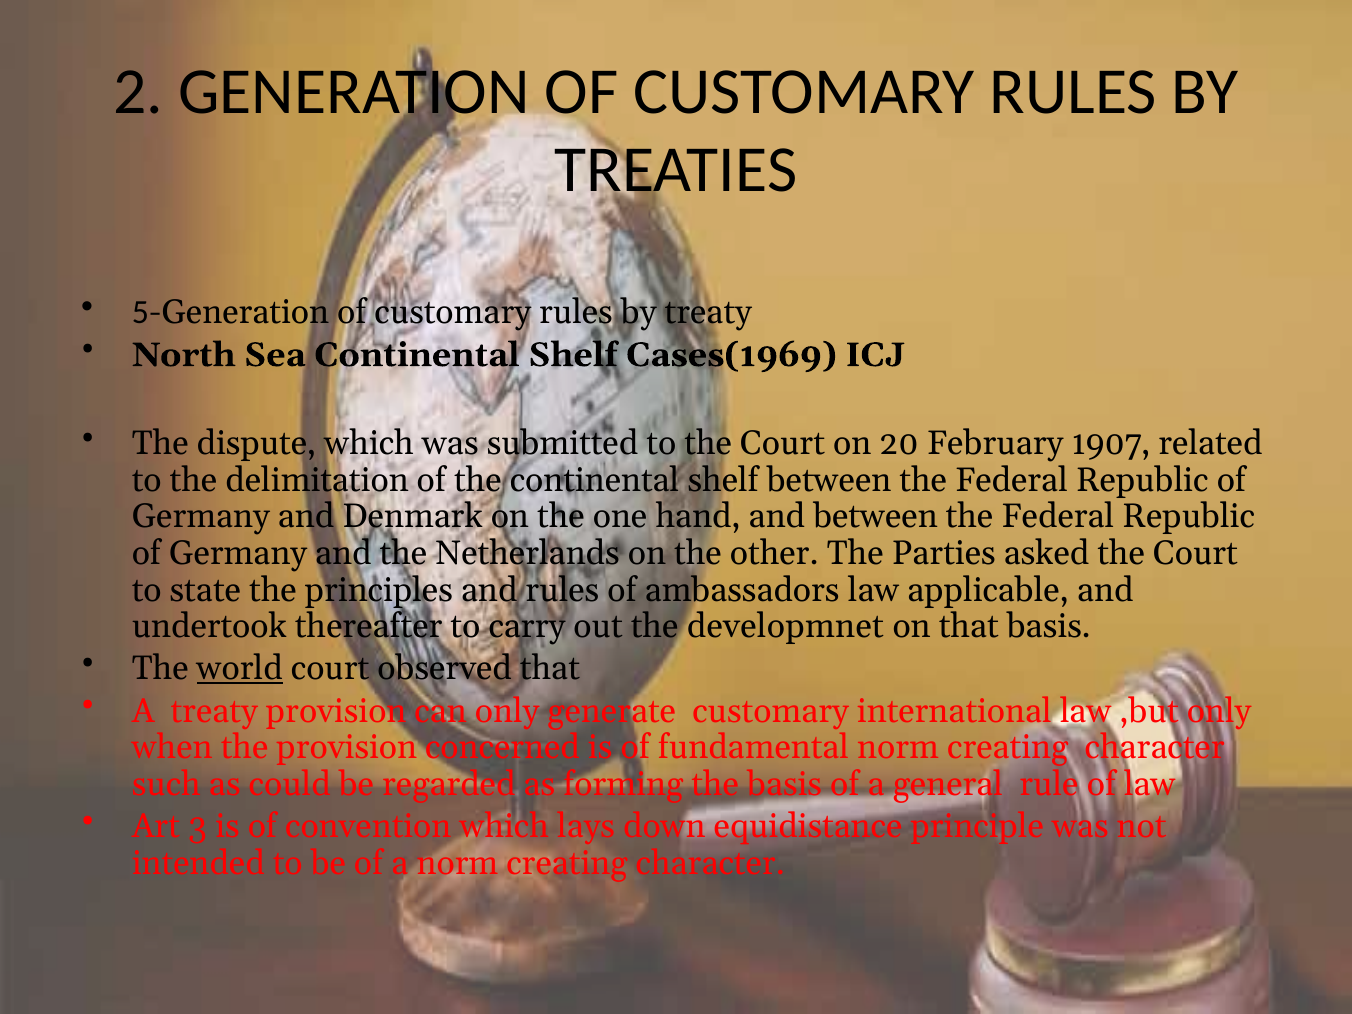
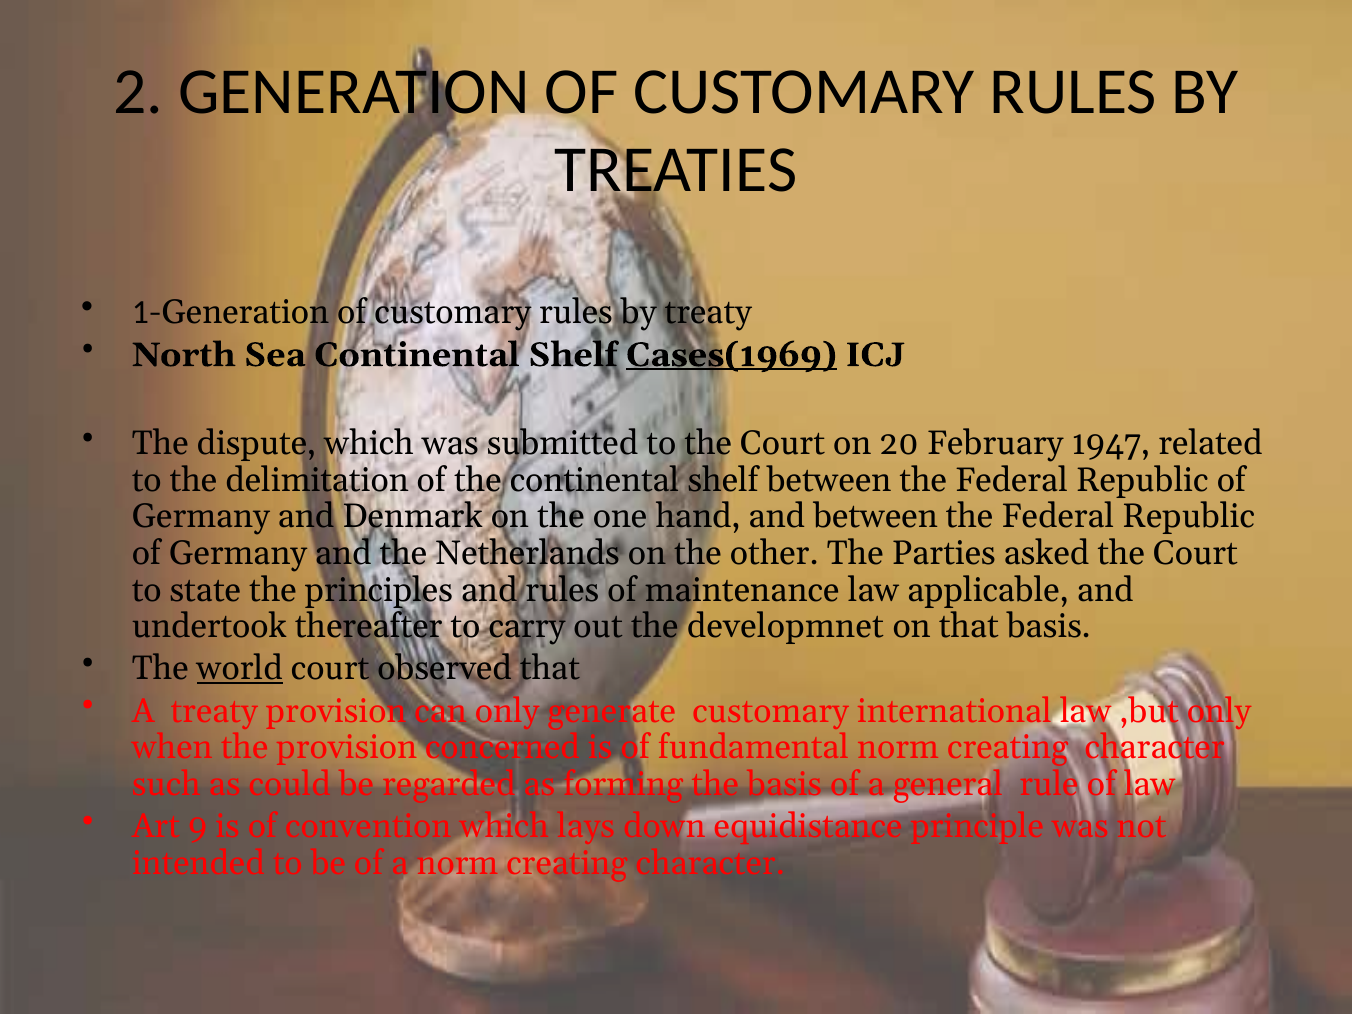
5: 5 -> 1
Cases(1969 underline: none -> present
1907: 1907 -> 1947
ambassadors: ambassadors -> maintenance
3: 3 -> 9
